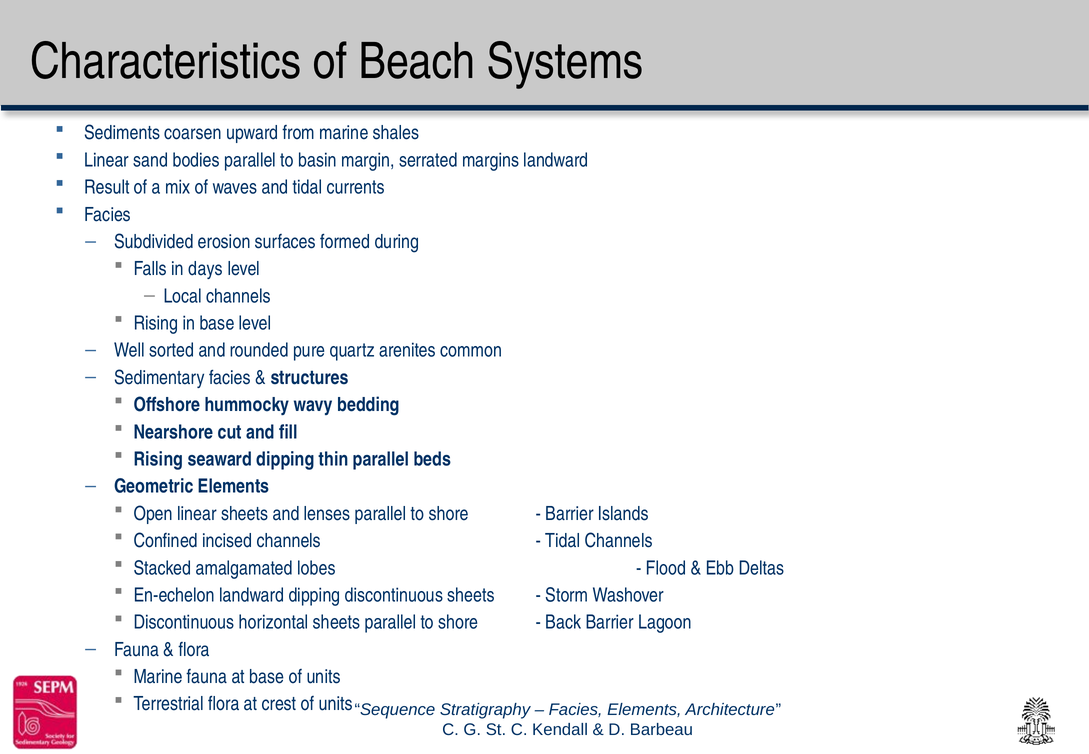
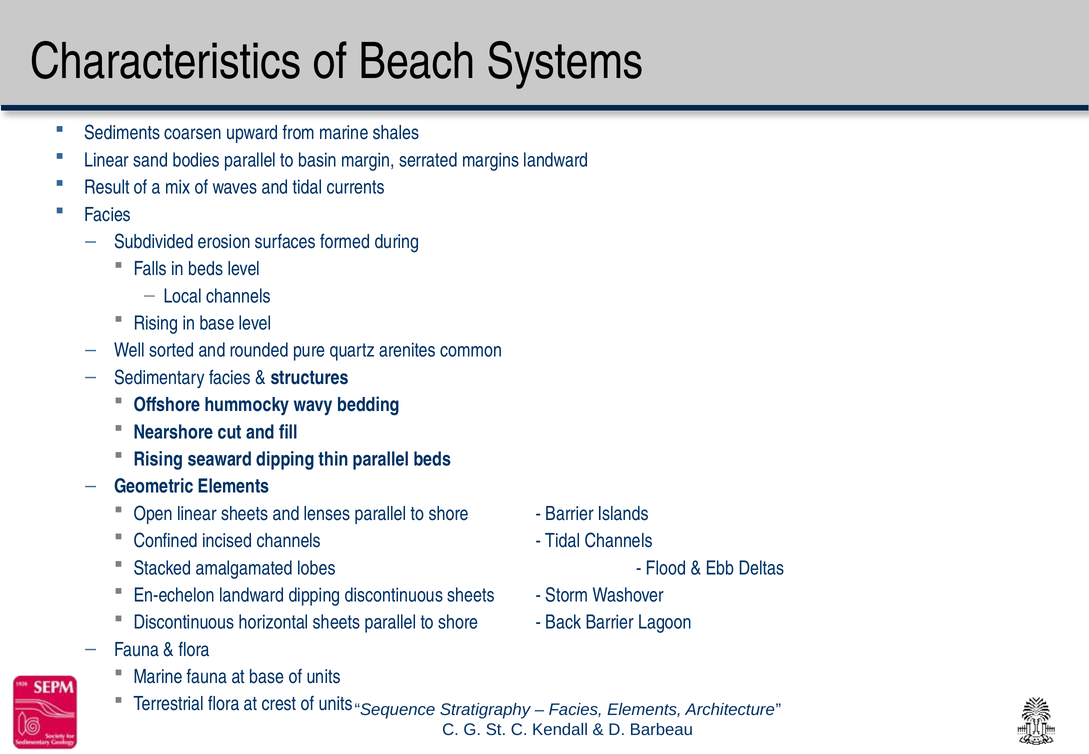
in days: days -> beds
